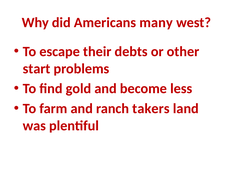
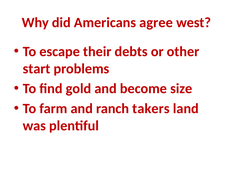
many: many -> agree
less: less -> size
